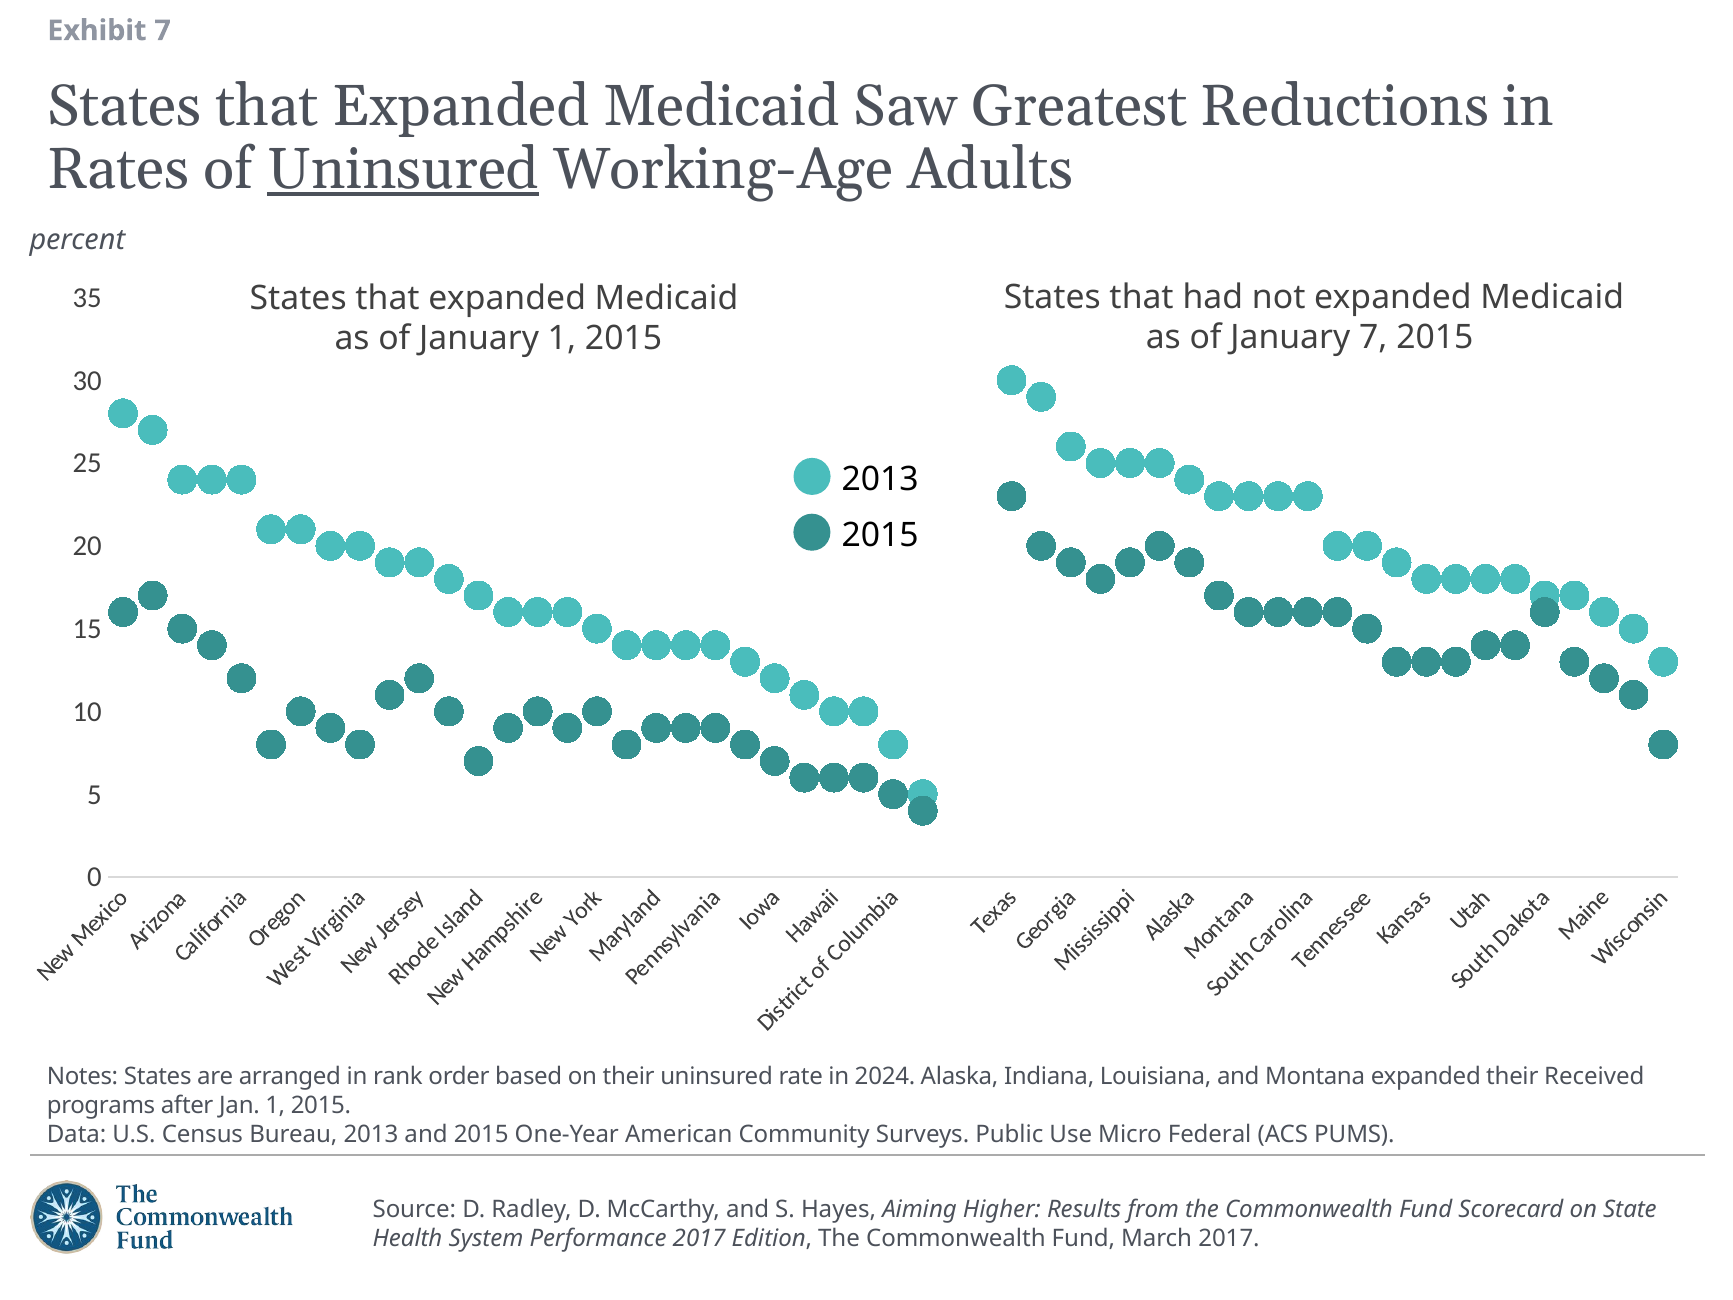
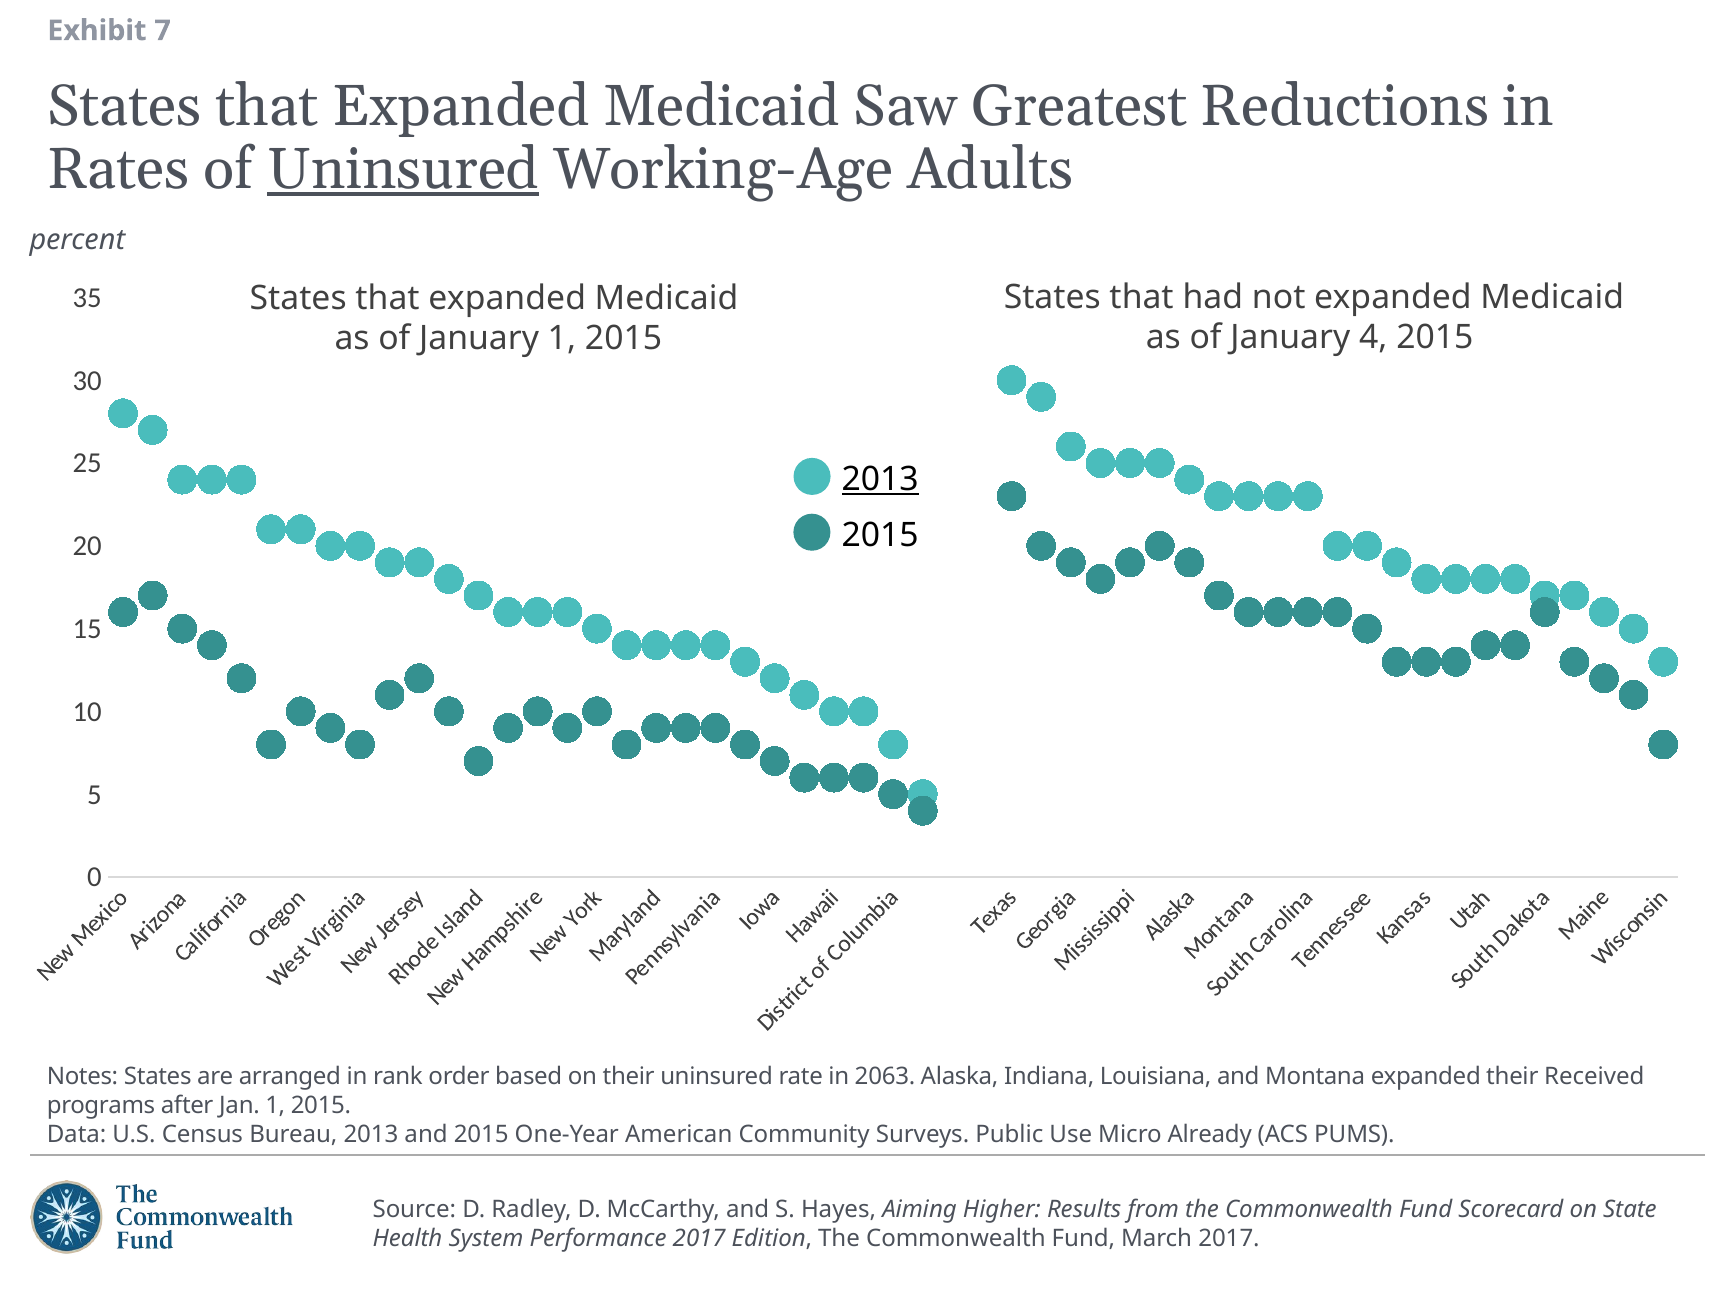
January 7: 7 -> 4
2013 at (880, 479) underline: none -> present
2024: 2024 -> 2063
Federal: Federal -> Already
